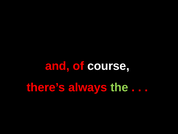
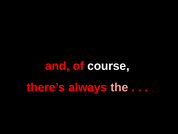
the colour: light green -> pink
